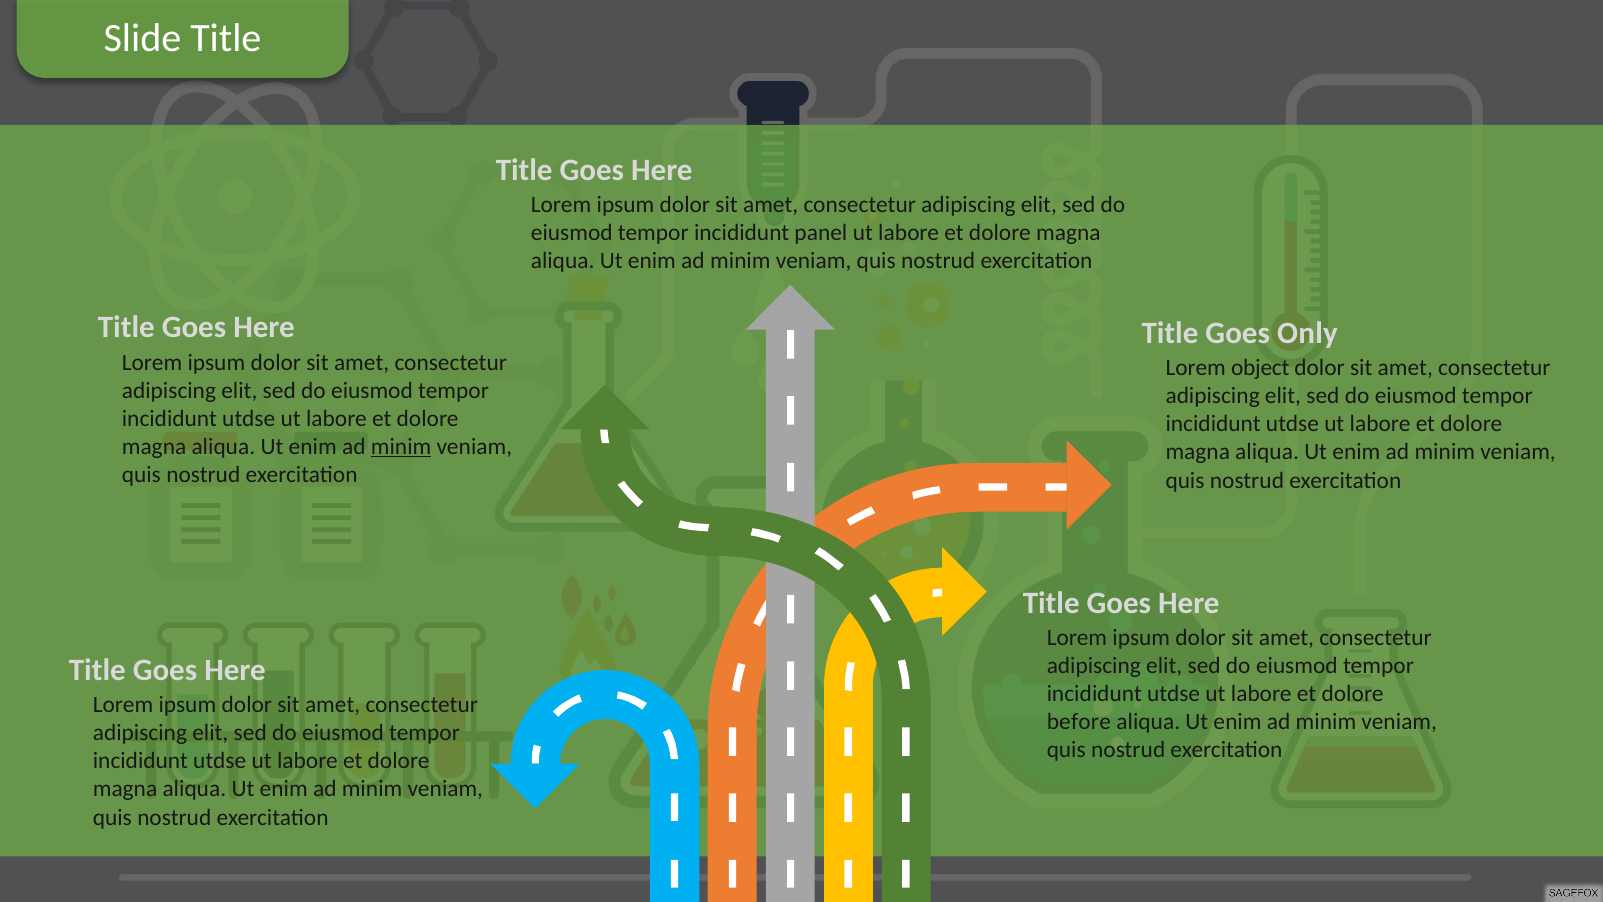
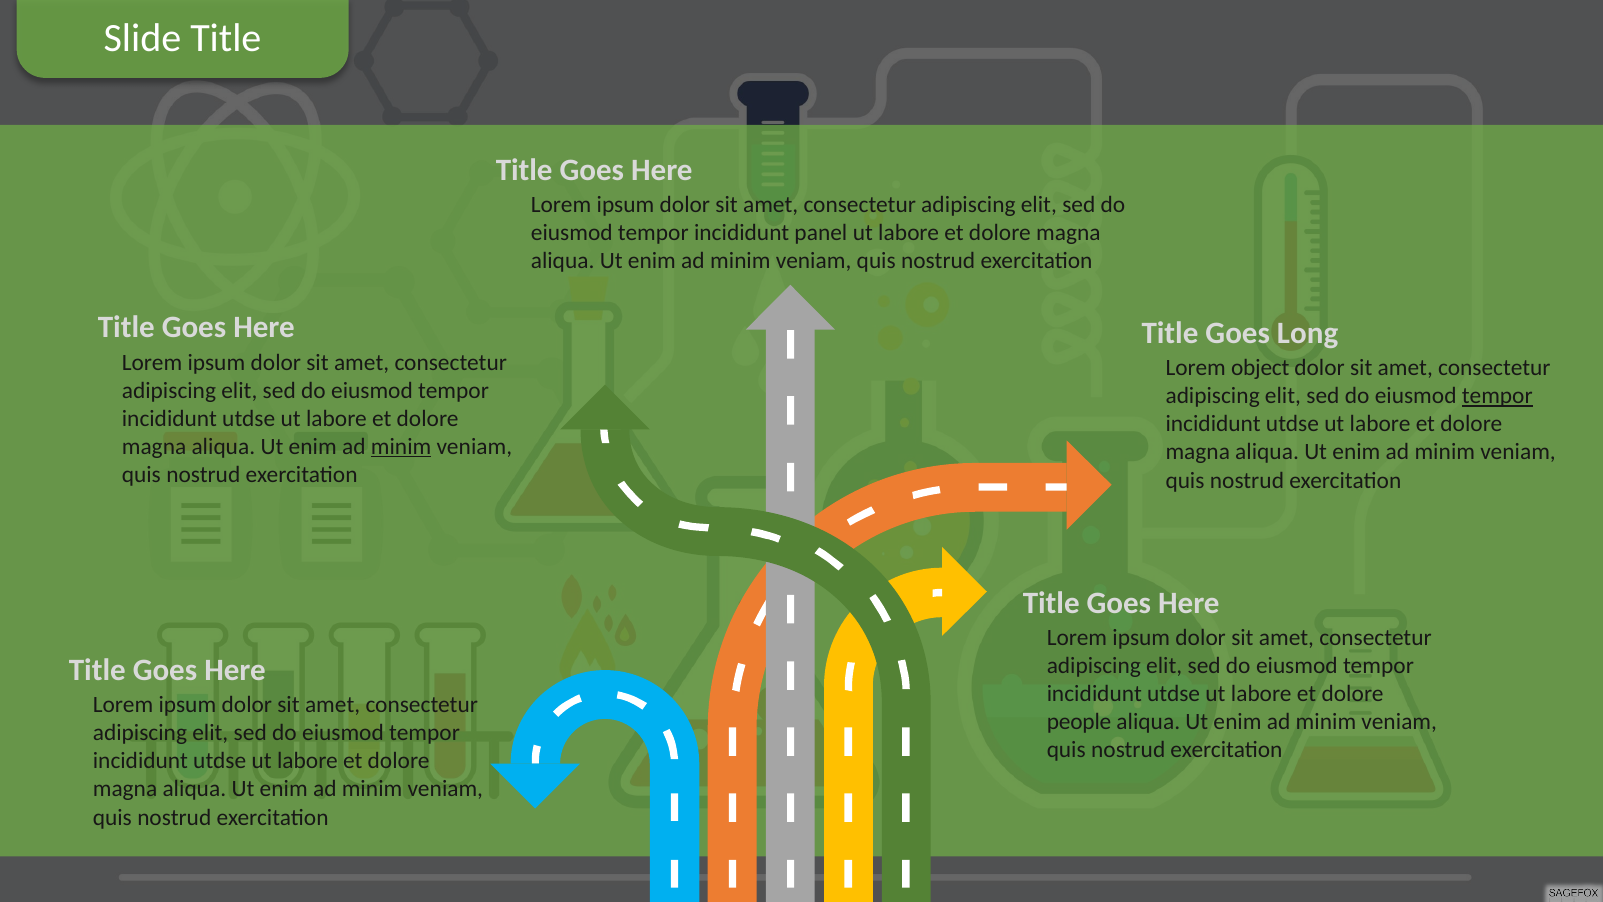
Only: Only -> Long
tempor at (1497, 396) underline: none -> present
before: before -> people
